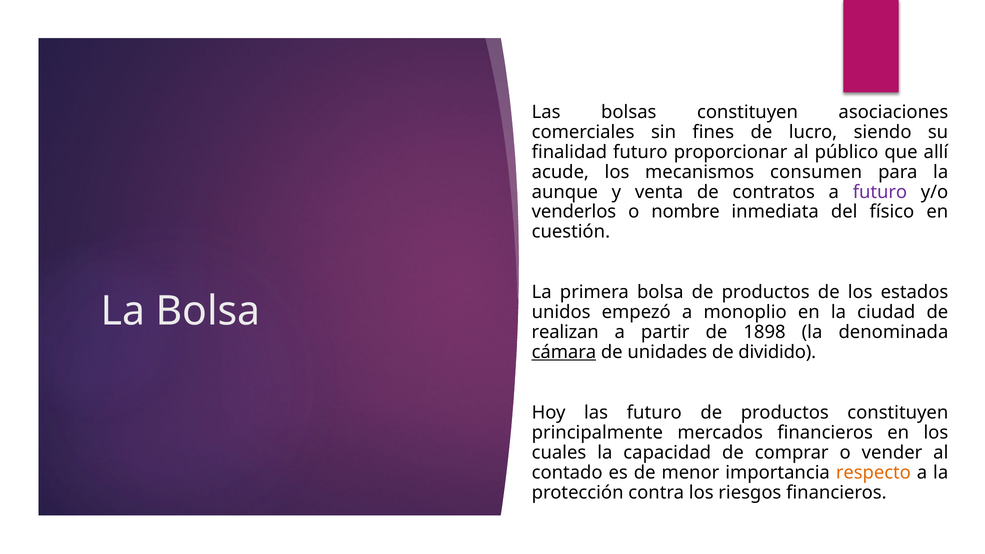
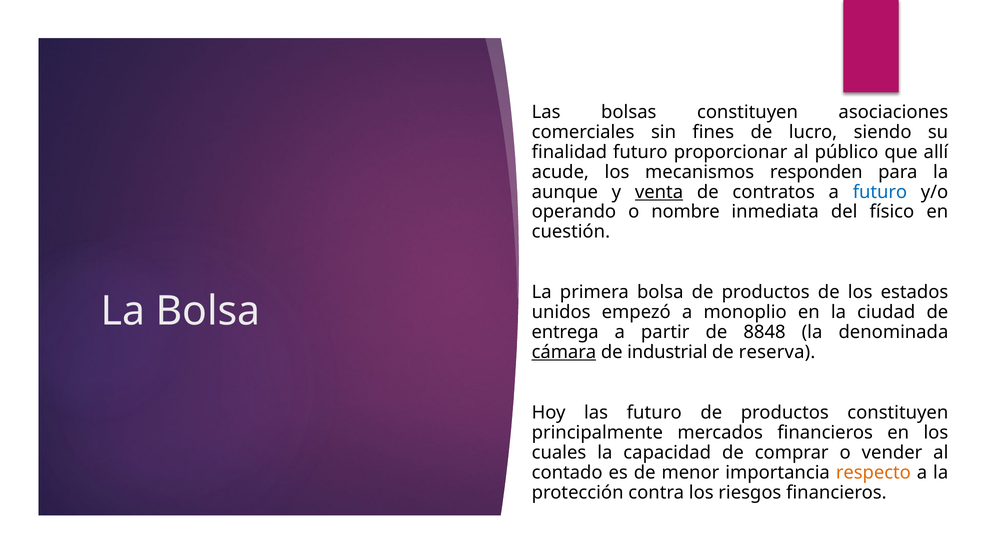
consumen: consumen -> responden
venta underline: none -> present
futuro at (880, 192) colour: purple -> blue
venderlos: venderlos -> operando
realizan: realizan -> entrega
1898: 1898 -> 8848
unidades: unidades -> industrial
dividido: dividido -> reserva
